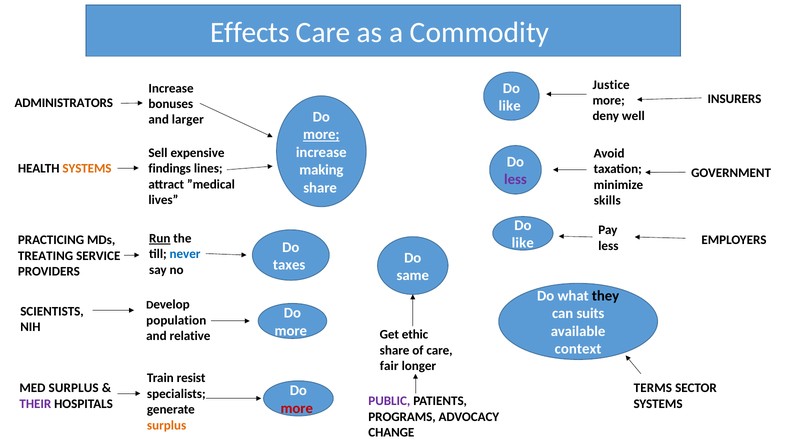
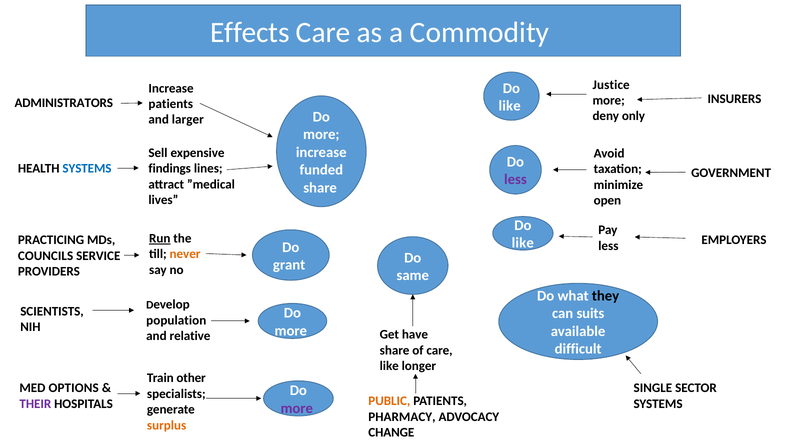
bonuses at (171, 104): bonuses -> patients
well: well -> only
more at (321, 135) underline: present -> none
SYSTEMS at (87, 169) colour: orange -> blue
making: making -> funded
skills: skills -> open
never colour: blue -> orange
TREATING: TREATING -> COUNCILS
taxes: taxes -> grant
ethic: ethic -> have
context: context -> difficult
fair at (389, 366): fair -> like
resist: resist -> other
MED SURPLUS: SURPLUS -> OPTIONS
TERMS: TERMS -> SINGLE
PUBLIC colour: purple -> orange
more at (297, 408) colour: red -> purple
PROGRAMS: PROGRAMS -> PHARMACY
